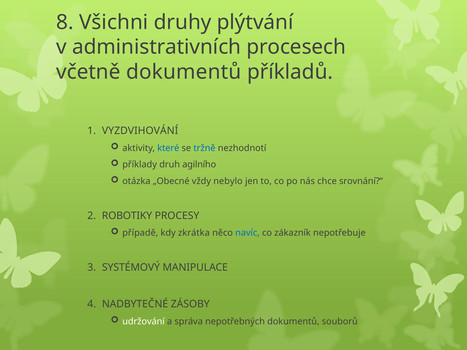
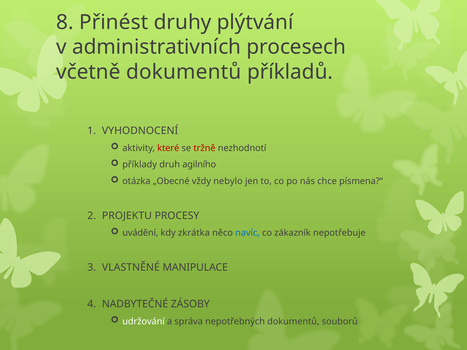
Všichni: Všichni -> Přinést
VYZDVIHOVÁNÍ: VYZDVIHOVÁNÍ -> VYHODNOCENÍ
které colour: blue -> red
tržně colour: blue -> red
srovnání?“: srovnání?“ -> písmena?“
ROBOTIKY: ROBOTIKY -> PROJEKTU
případě: případě -> uvádění
SYSTÉMOVÝ: SYSTÉMOVÝ -> VLASTNĚNÉ
